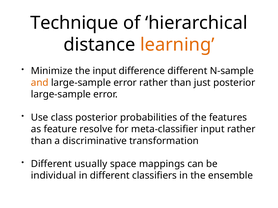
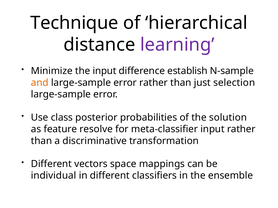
learning colour: orange -> purple
difference different: different -> establish
just posterior: posterior -> selection
features: features -> solution
usually: usually -> vectors
